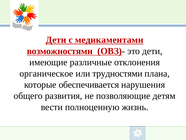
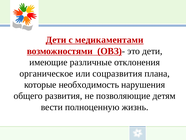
трудностями: трудностями -> соцразвития
обеспечивается: обеспечивается -> необходимость
